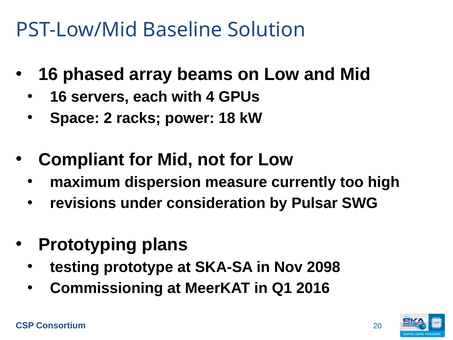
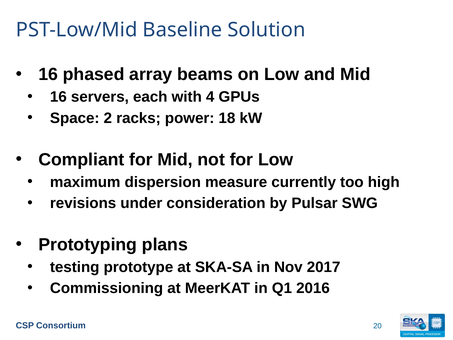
2098: 2098 -> 2017
